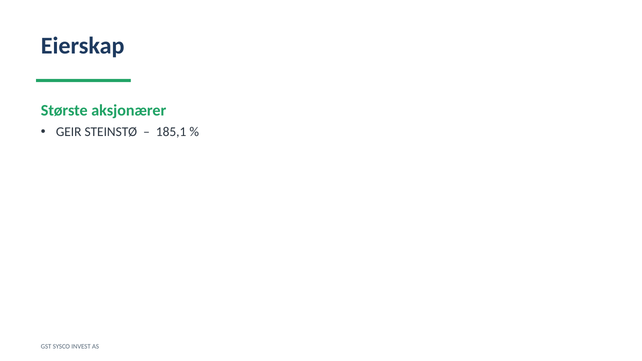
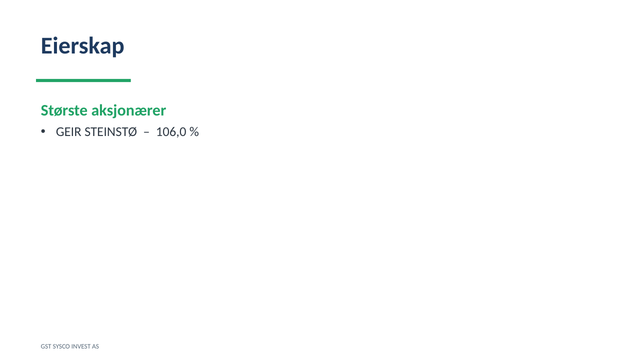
185,1: 185,1 -> 106,0
